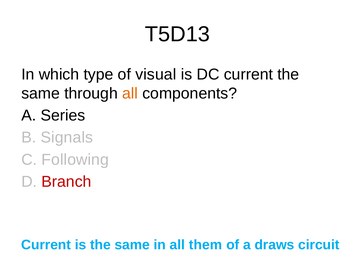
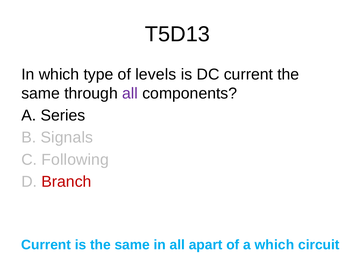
visual: visual -> levels
all at (130, 93) colour: orange -> purple
them: them -> apart
a draws: draws -> which
